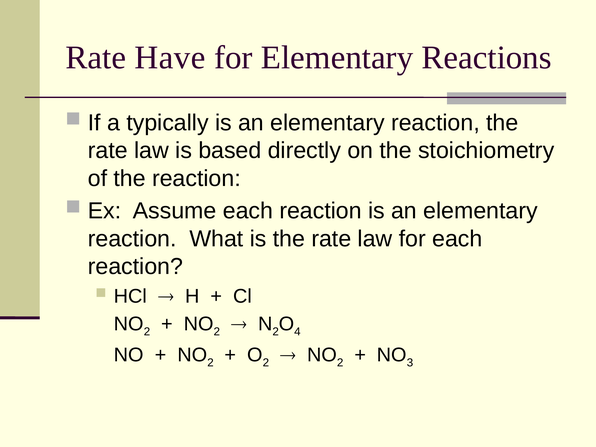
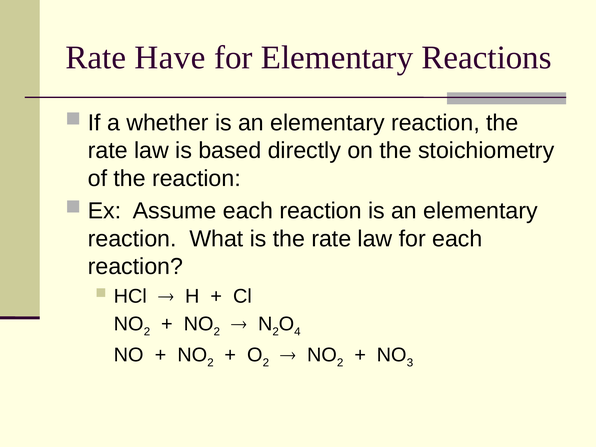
typically: typically -> whether
